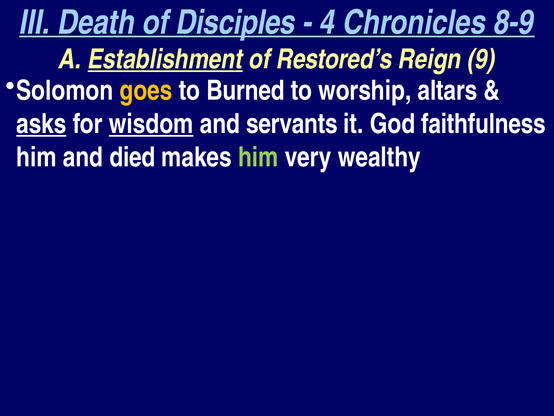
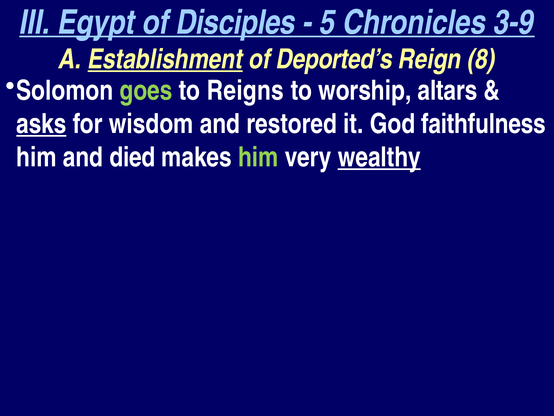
Death: Death -> Egypt
4: 4 -> 5
8-9: 8-9 -> 3-9
Restored’s: Restored’s -> Deported’s
9: 9 -> 8
goes colour: yellow -> light green
Burned: Burned -> Reigns
wisdom underline: present -> none
servants: servants -> restored
wealthy underline: none -> present
